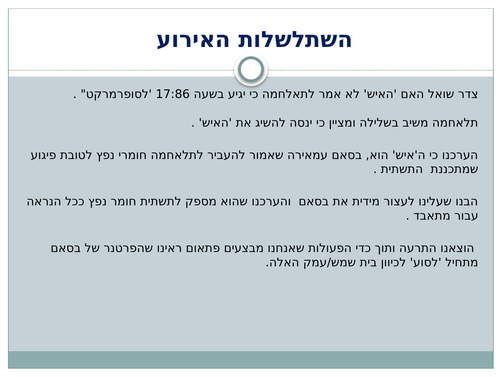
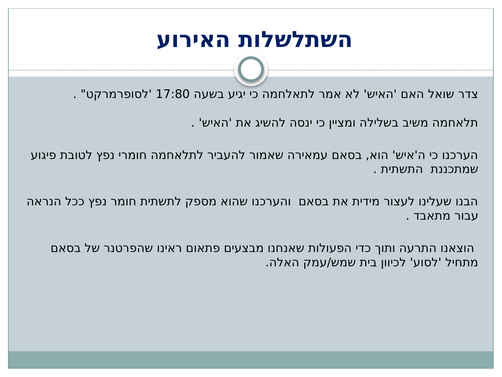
17:86: 17:86 -> 17:80
